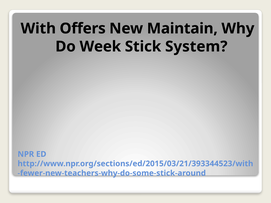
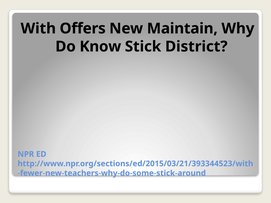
Week: Week -> Know
System: System -> District
